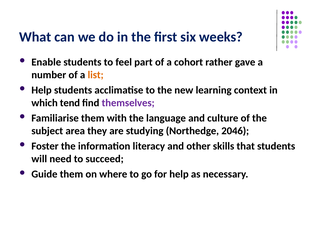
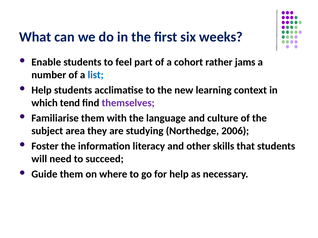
gave: gave -> jams
list colour: orange -> blue
2046: 2046 -> 2006
